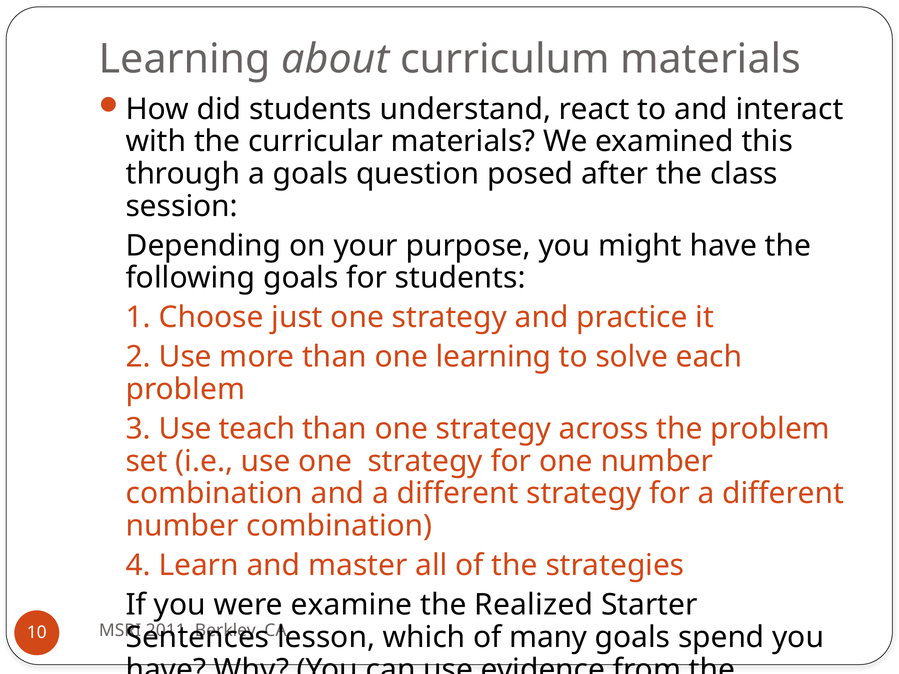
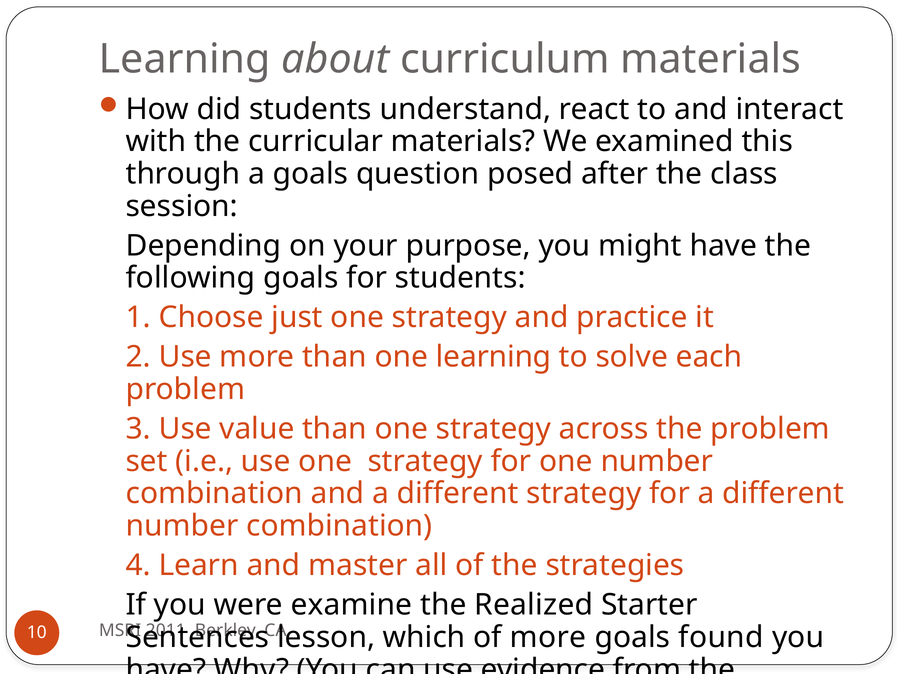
teach: teach -> value
of many: many -> more
spend: spend -> found
